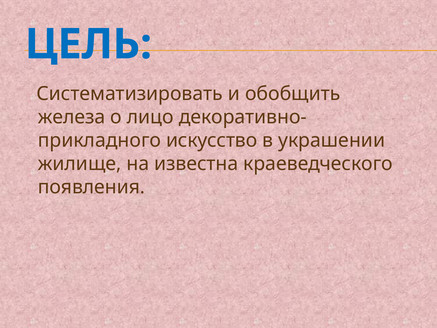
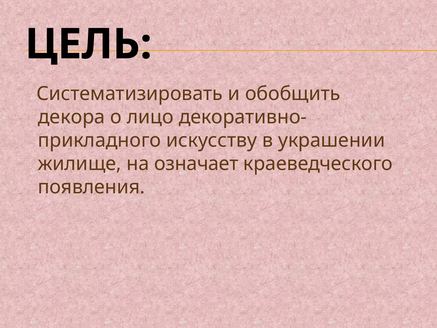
ЦЕЛЬ colour: blue -> black
железа: железа -> декора
искусство: искусство -> искусству
известна: известна -> означает
